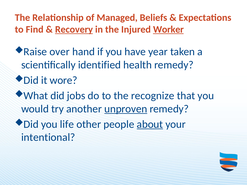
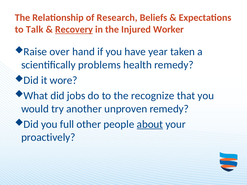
Managed: Managed -> Research
Find: Find -> Talk
Worker underline: present -> none
identified: identified -> problems
unproven underline: present -> none
life: life -> full
intentional: intentional -> proactively
